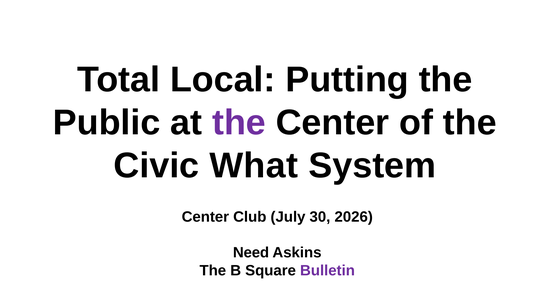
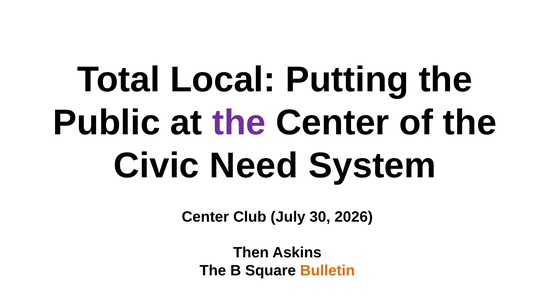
What: What -> Need
Need: Need -> Then
Bulletin colour: purple -> orange
